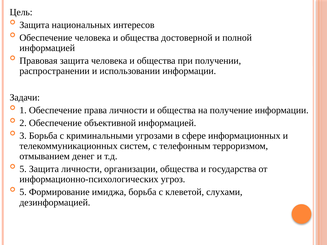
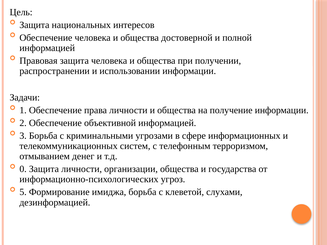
5 at (23, 169): 5 -> 0
